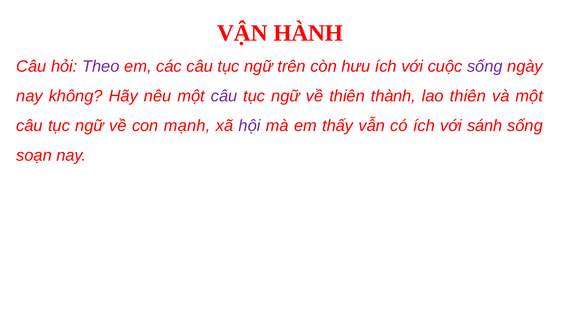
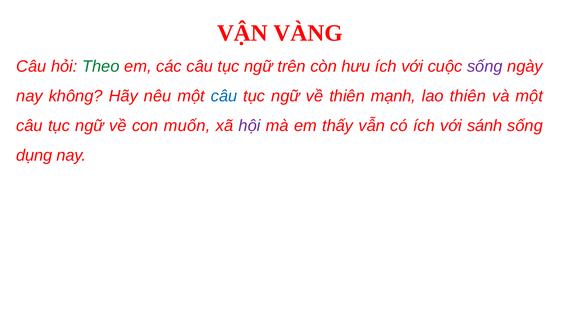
HÀNH: HÀNH -> VÀNG
Theo colour: purple -> green
câu at (224, 96) colour: purple -> blue
thành: thành -> mạnh
mạnh: mạnh -> muốn
soạn: soạn -> dụng
